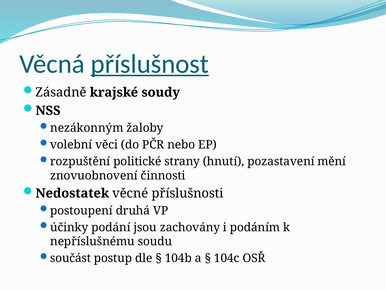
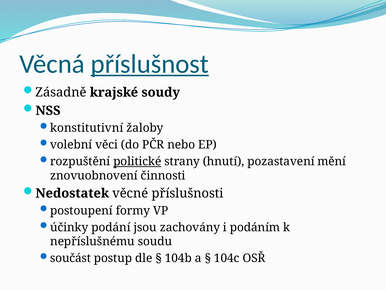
nezákonným: nezákonným -> konstitutivní
politické underline: none -> present
druhá: druhá -> formy
